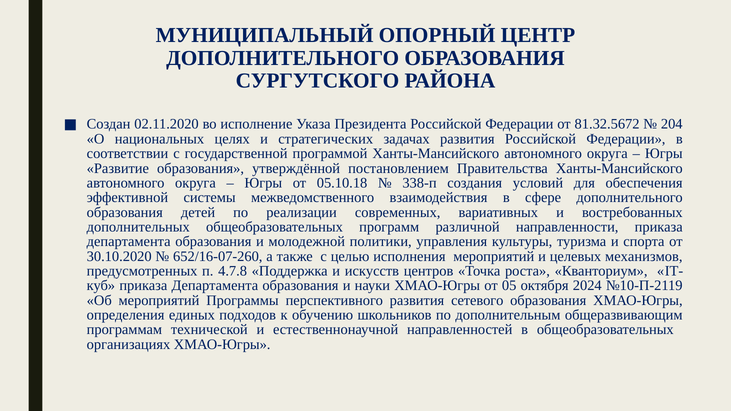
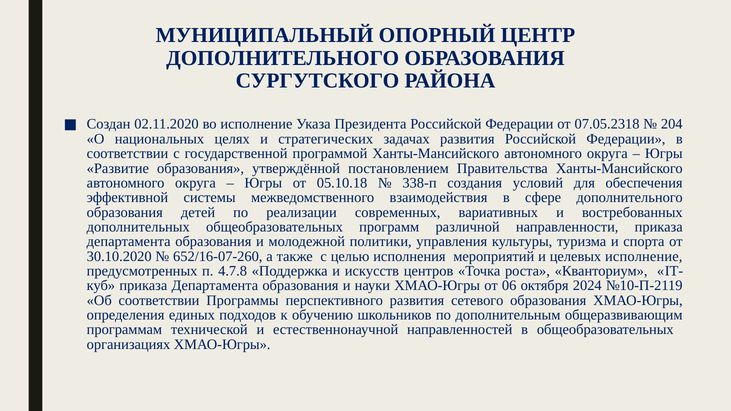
81.32.5672: 81.32.5672 -> 07.05.2318
целевых механизмов: механизмов -> исполнение
05: 05 -> 06
Об мероприятий: мероприятий -> соответствии
